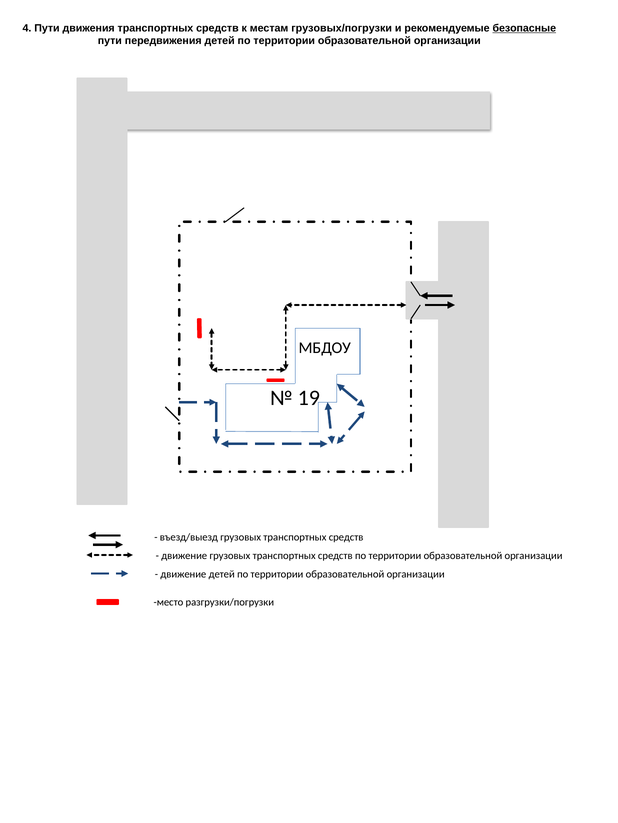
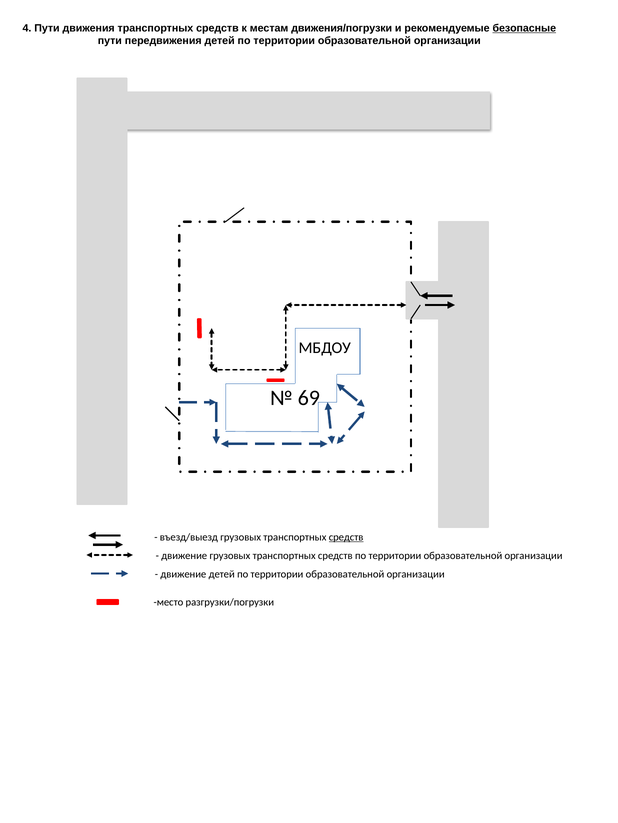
грузовых/погрузки: грузовых/погрузки -> движения/погрузки
19: 19 -> 69
средств at (346, 538) underline: none -> present
